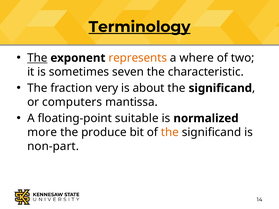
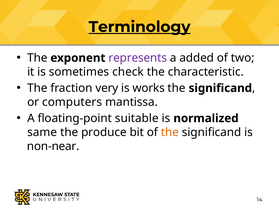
The at (37, 58) underline: present -> none
represents colour: orange -> purple
where: where -> added
seven: seven -> check
about: about -> works
more: more -> same
non-part: non-part -> non-near
